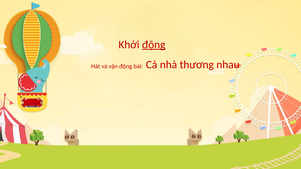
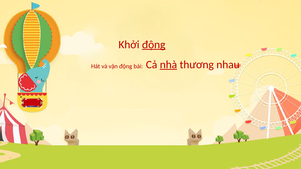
nhà underline: none -> present
